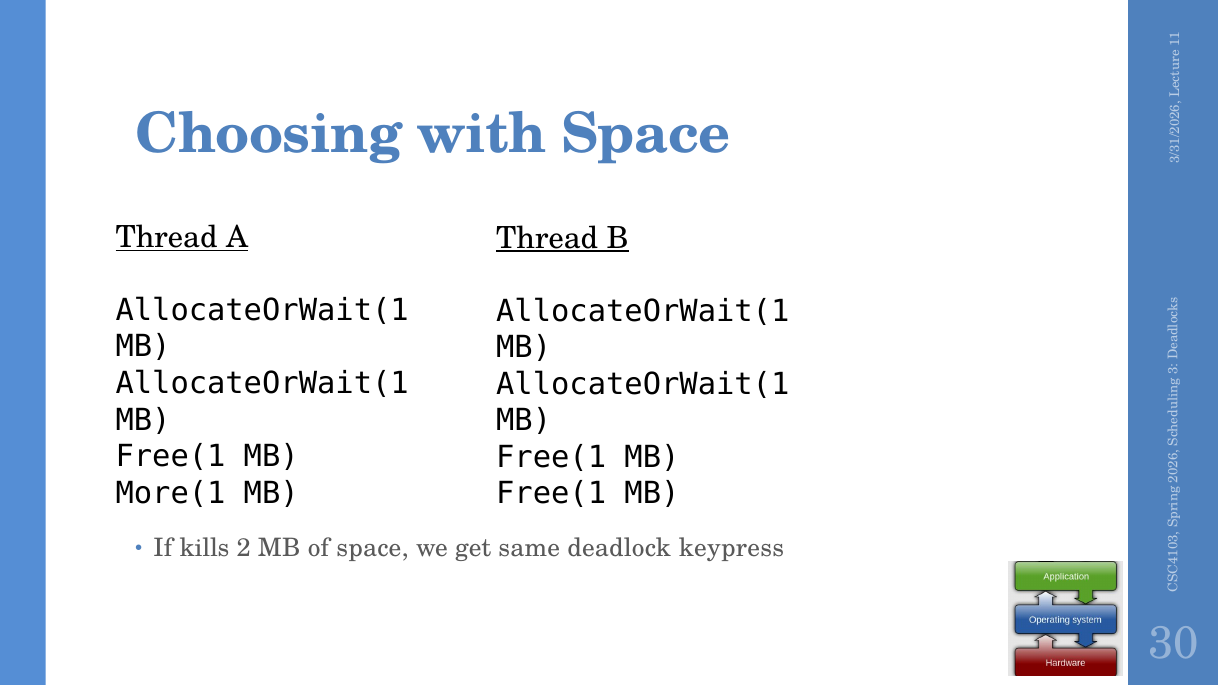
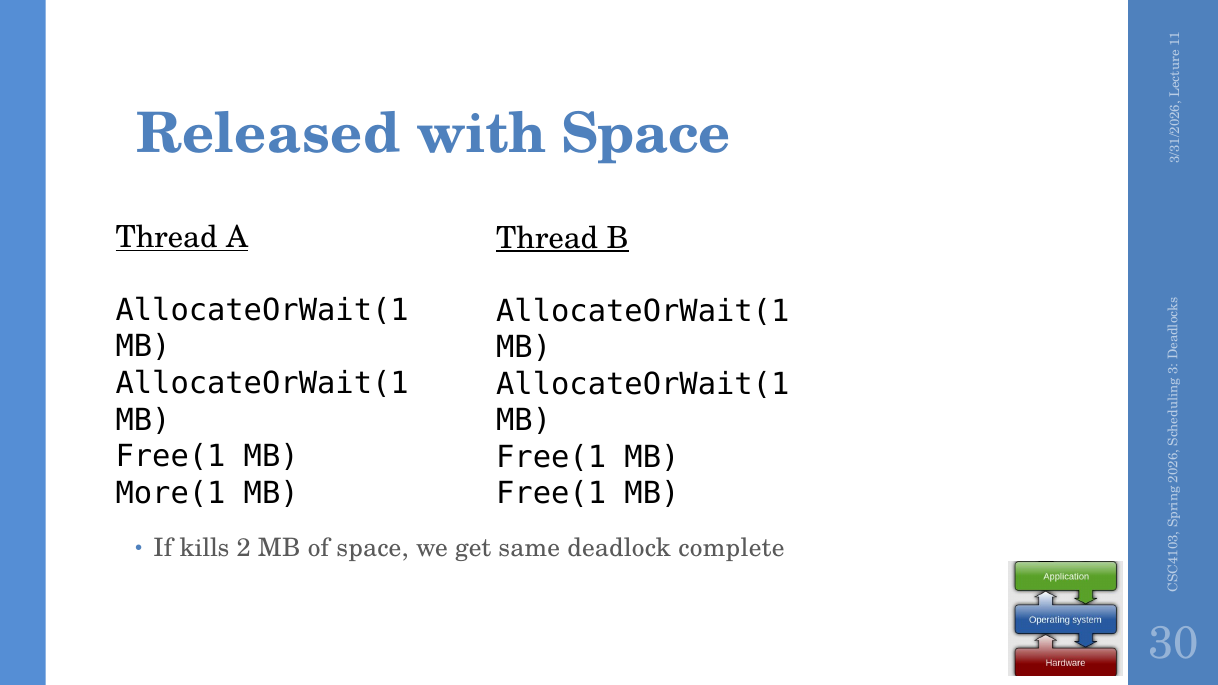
Choosing: Choosing -> Released
keypress: keypress -> complete
